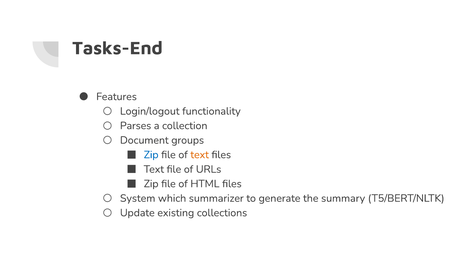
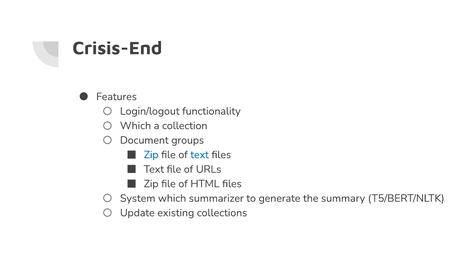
Tasks-End: Tasks-End -> Crisis-End
Parses at (136, 126): Parses -> Which
text at (200, 155) colour: orange -> blue
